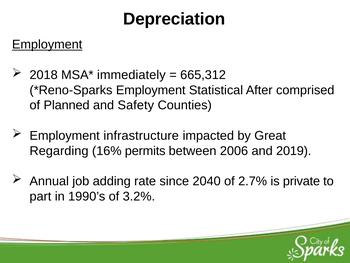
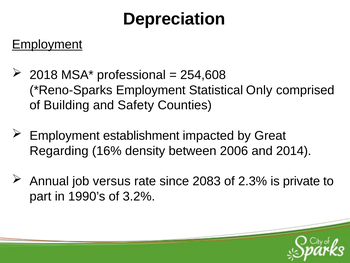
immediately: immediately -> professional
665,312: 665,312 -> 254,608
After: After -> Only
Planned: Planned -> Building
infrastructure: infrastructure -> establishment
permits: permits -> density
2019: 2019 -> 2014
adding: adding -> versus
2040: 2040 -> 2083
2.7%: 2.7% -> 2.3%
